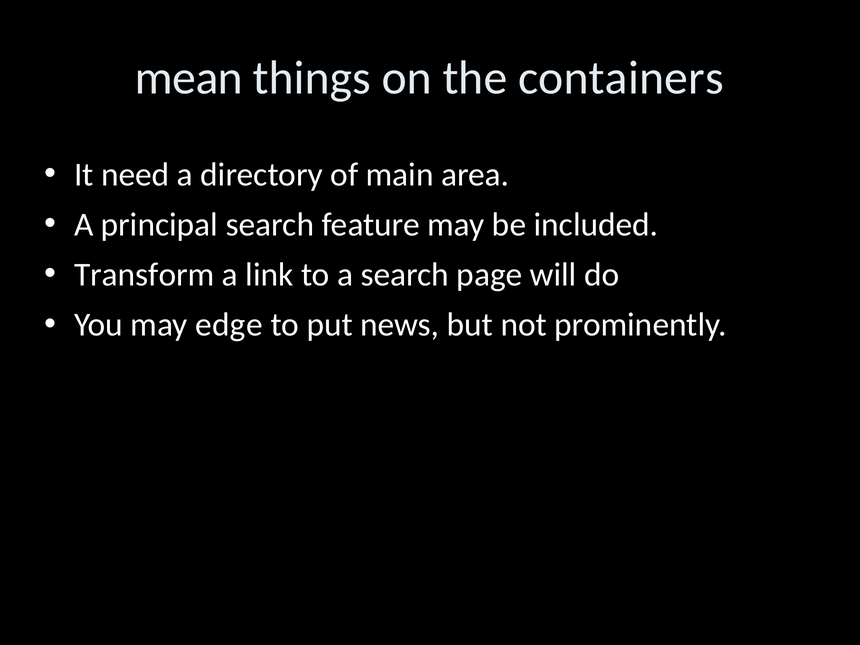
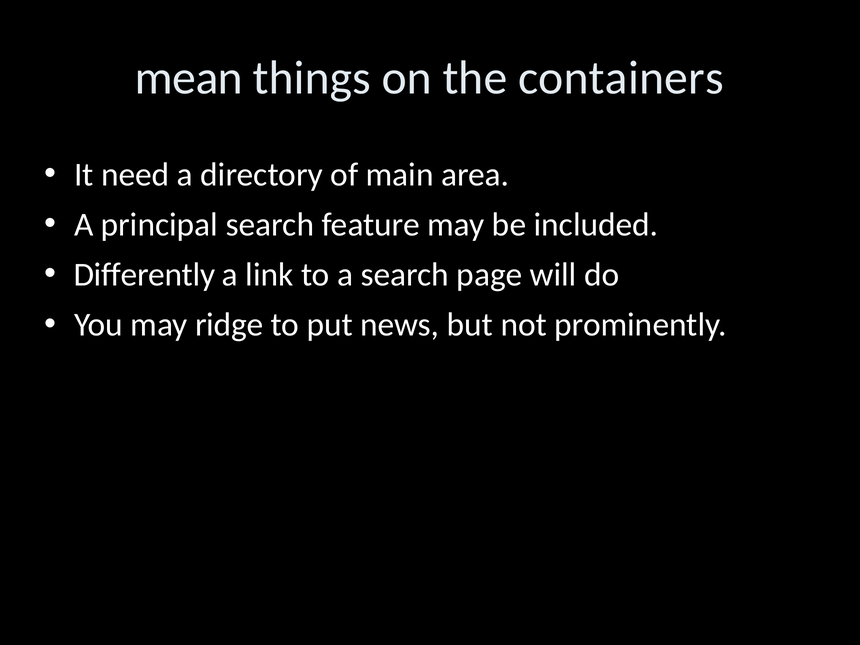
Transform: Transform -> Differently
edge: edge -> ridge
